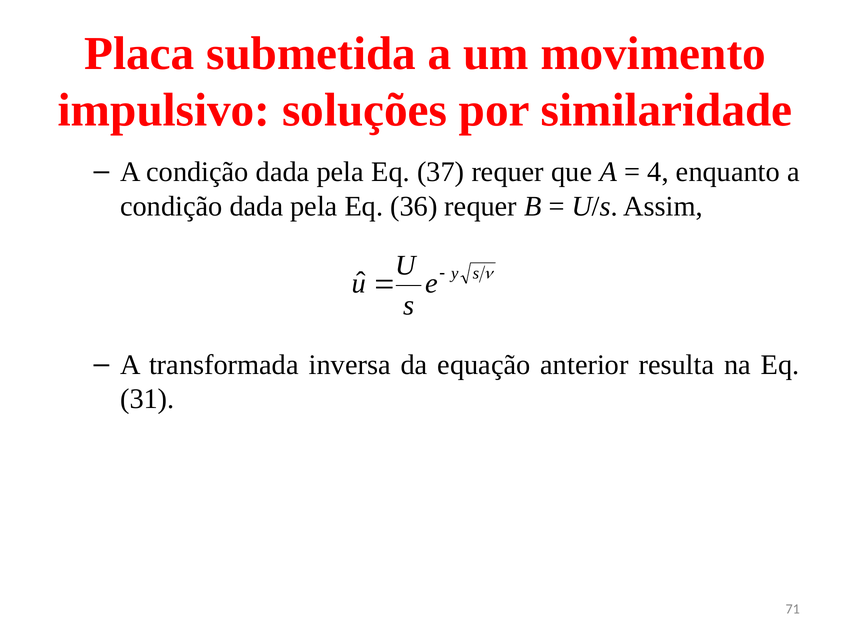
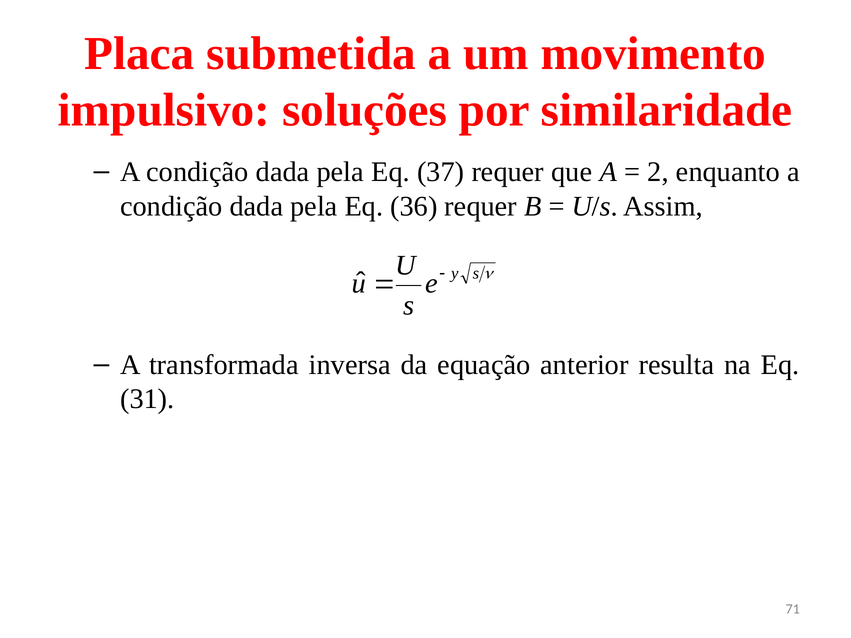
4: 4 -> 2
